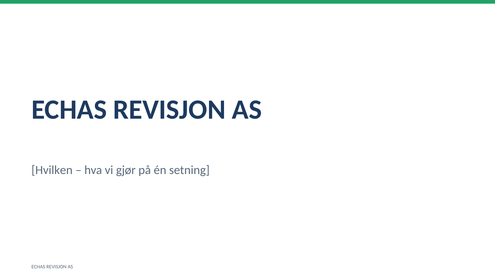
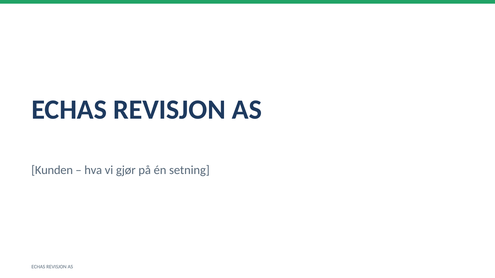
Hvilken: Hvilken -> Kunden
